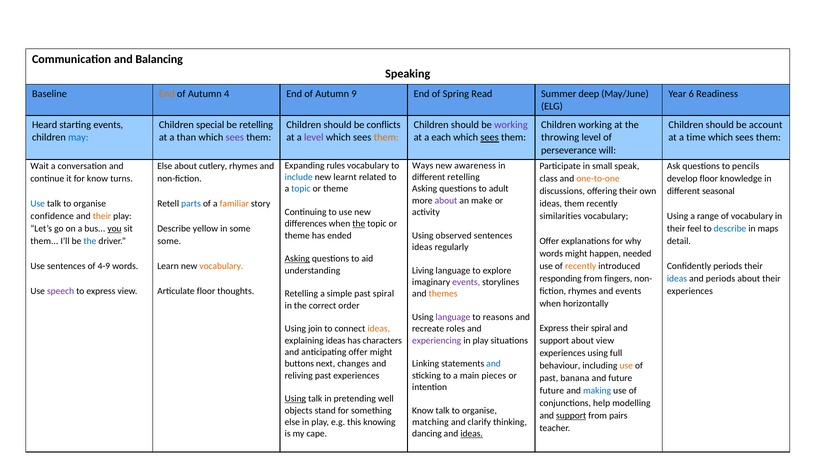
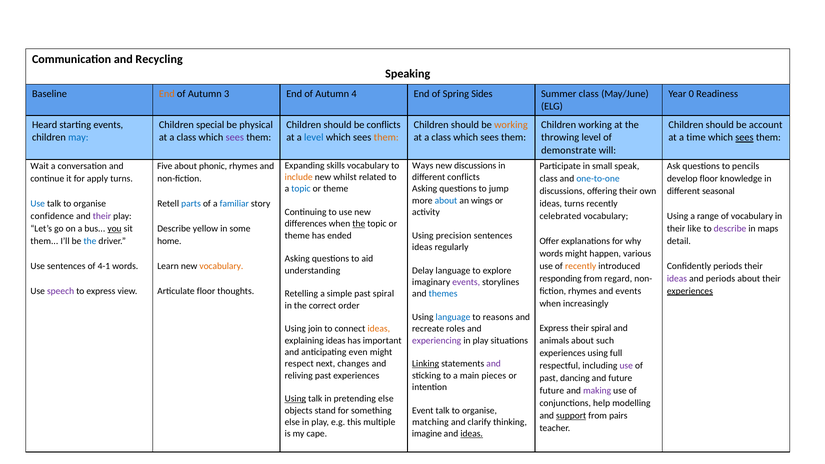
Balancing: Balancing -> Recycling
4: 4 -> 3
9: 9 -> 4
Read: Read -> Sides
Summer deep: deep -> class
6: 6 -> 0
be retelling: retelling -> physical
working at (511, 125) colour: purple -> orange
than at (186, 138): than -> class
level at (314, 138) colour: purple -> blue
each at (441, 138): each -> class
sees at (490, 138) underline: present -> none
sees at (744, 138) underline: none -> present
perseverance: perseverance -> demonstrate
rules: rules -> skills
new awareness: awareness -> discussions
Else at (165, 166): Else -> Five
cutlery: cutlery -> phonic
include colour: blue -> orange
learnt: learnt -> whilst
different retelling: retelling -> conflicts
for know: know -> apply
one-to-one colour: orange -> blue
adult: adult -> jump
about at (446, 200) colour: purple -> blue
make: make -> wings
familiar colour: orange -> blue
ideas them: them -> turns
their at (102, 216) colour: orange -> purple
similarities: similarities -> celebrated
feel: feel -> like
describe at (730, 229) colour: blue -> purple
observed: observed -> precision
some at (169, 241): some -> home
needed: needed -> various
Asking at (297, 259) underline: present -> none
4-9: 4-9 -> 4-1
Living: Living -> Delay
fingers: fingers -> regard
ideas at (677, 278) colour: blue -> purple
experiences at (690, 291) underline: none -> present
themes colour: orange -> blue
horizontally: horizontally -> increasingly
language at (453, 317) colour: purple -> blue
characters: characters -> important
support at (554, 341): support -> animals
about view: view -> such
anticipating offer: offer -> even
buttons: buttons -> respect
Linking underline: none -> present
and at (494, 364) colour: blue -> purple
behaviour: behaviour -> respectful
use at (626, 366) colour: orange -> purple
banana: banana -> dancing
making colour: blue -> purple
pretending well: well -> else
Know at (423, 410): Know -> Event
knowing: knowing -> multiple
dancing: dancing -> imagine
